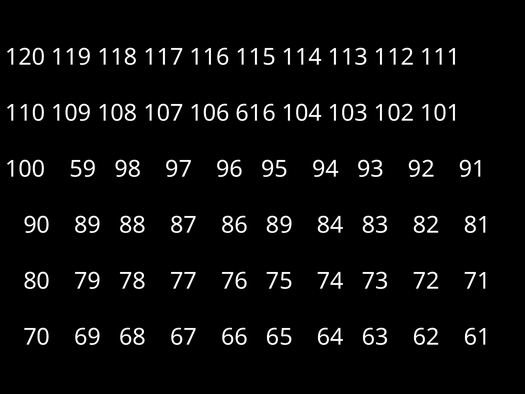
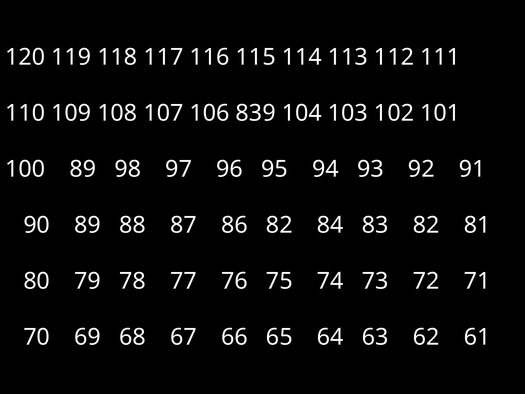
616: 616 -> 839
100 59: 59 -> 89
86 89: 89 -> 82
